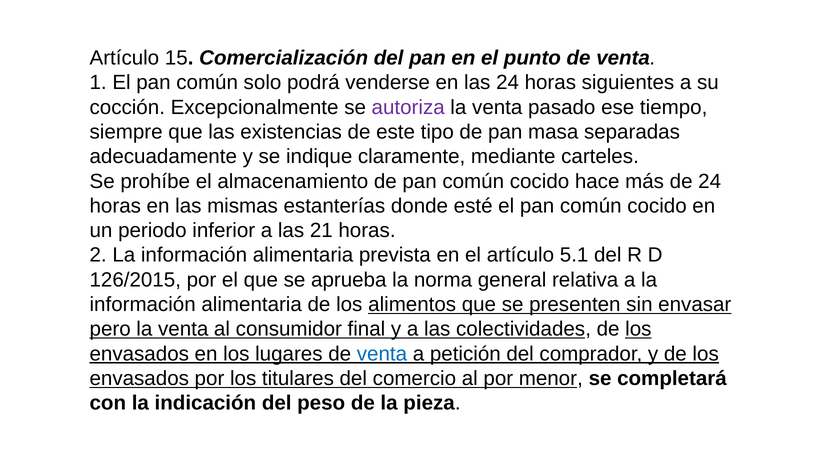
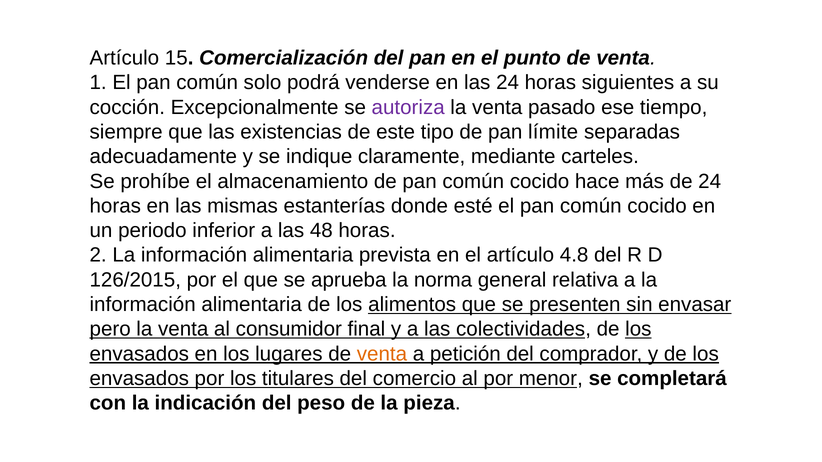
masa: masa -> límite
21: 21 -> 48
5.1: 5.1 -> 4.8
venta at (382, 354) colour: blue -> orange
